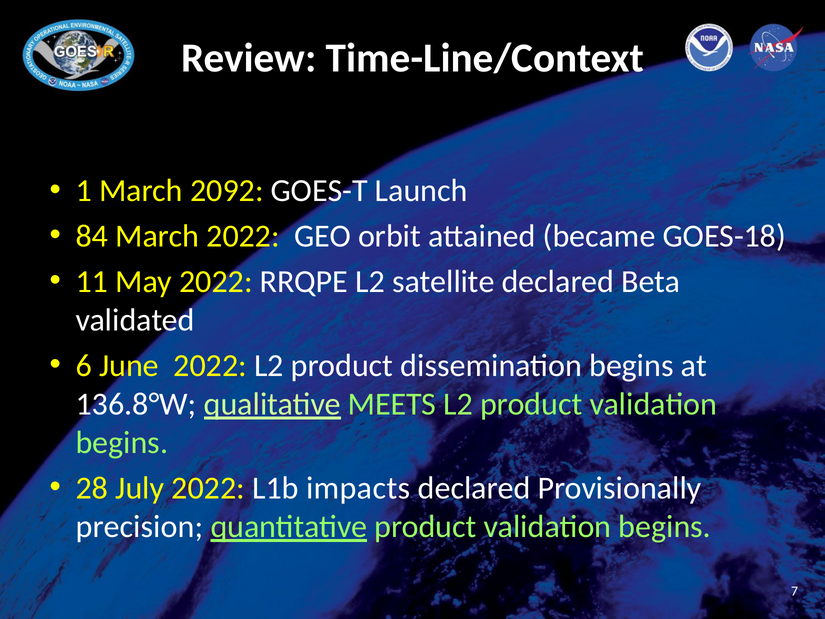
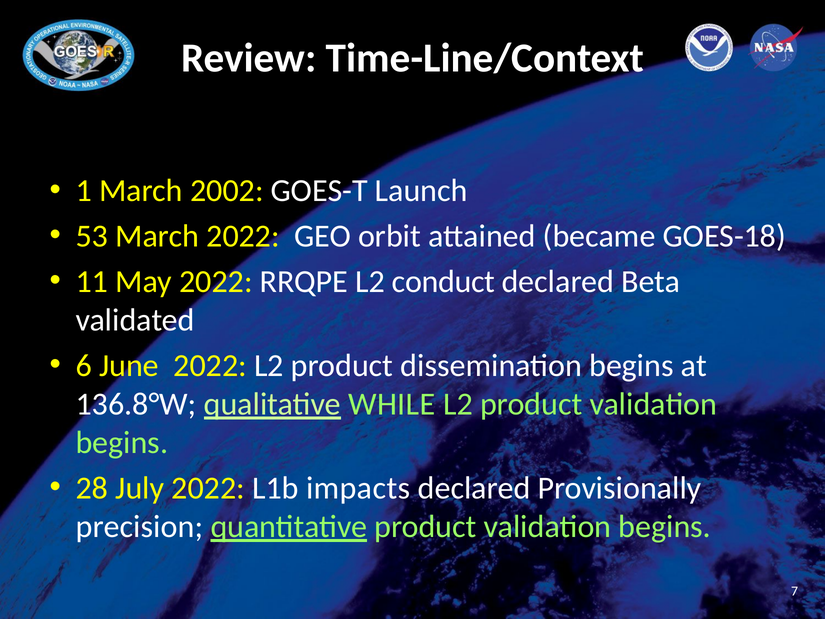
2092: 2092 -> 2002
84: 84 -> 53
satellite: satellite -> conduct
MEETS: MEETS -> WHILE
